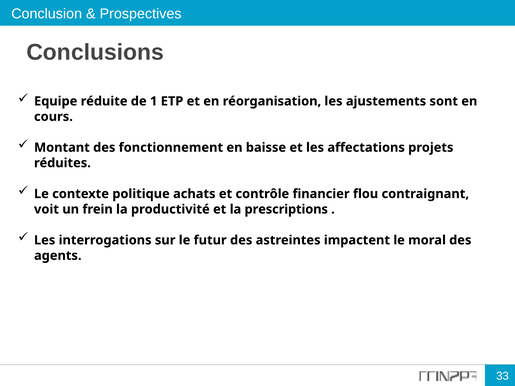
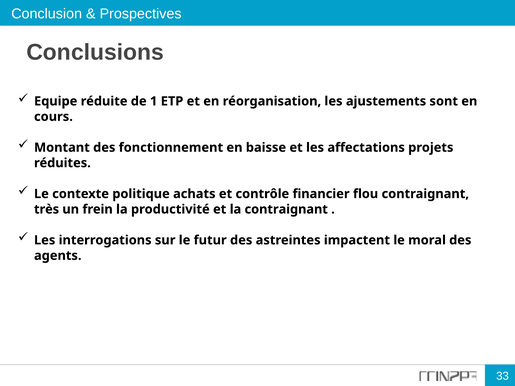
voit: voit -> très
la prescriptions: prescriptions -> contraignant
